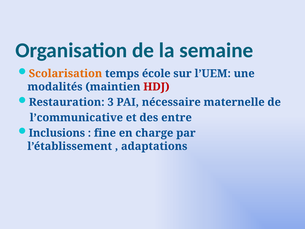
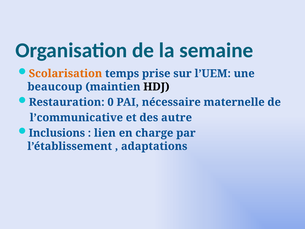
école: école -> prise
modalités: modalités -> beaucoup
HDJ colour: red -> black
3: 3 -> 0
entre: entre -> autre
fine: fine -> lien
